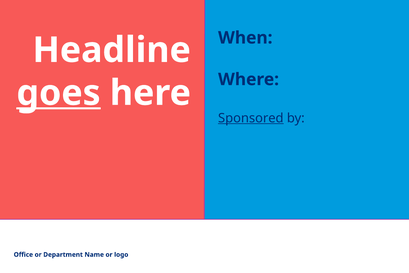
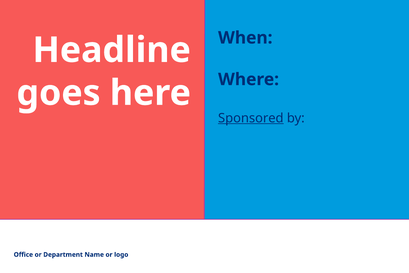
goes underline: present -> none
